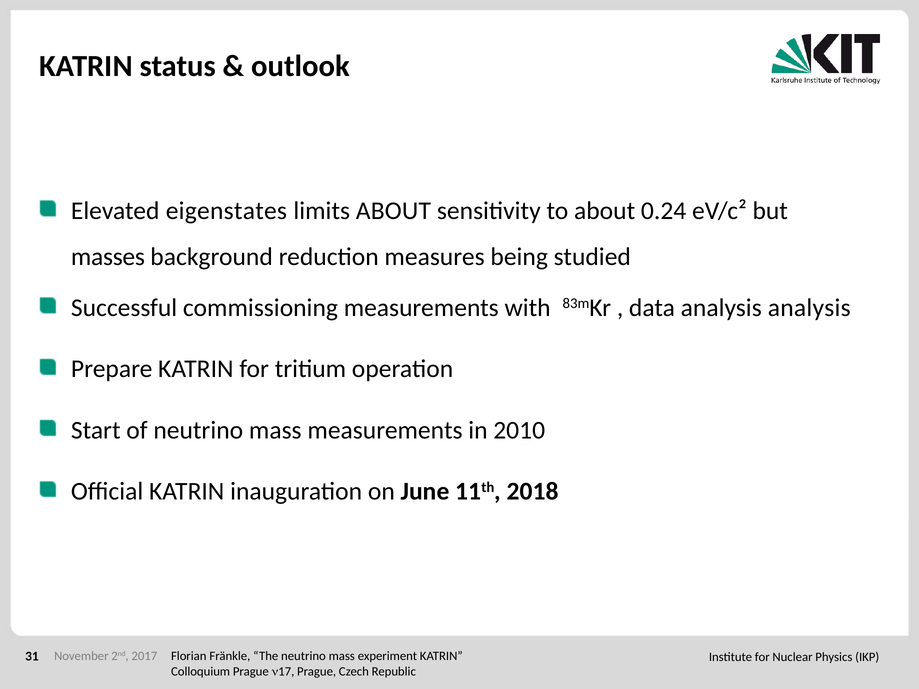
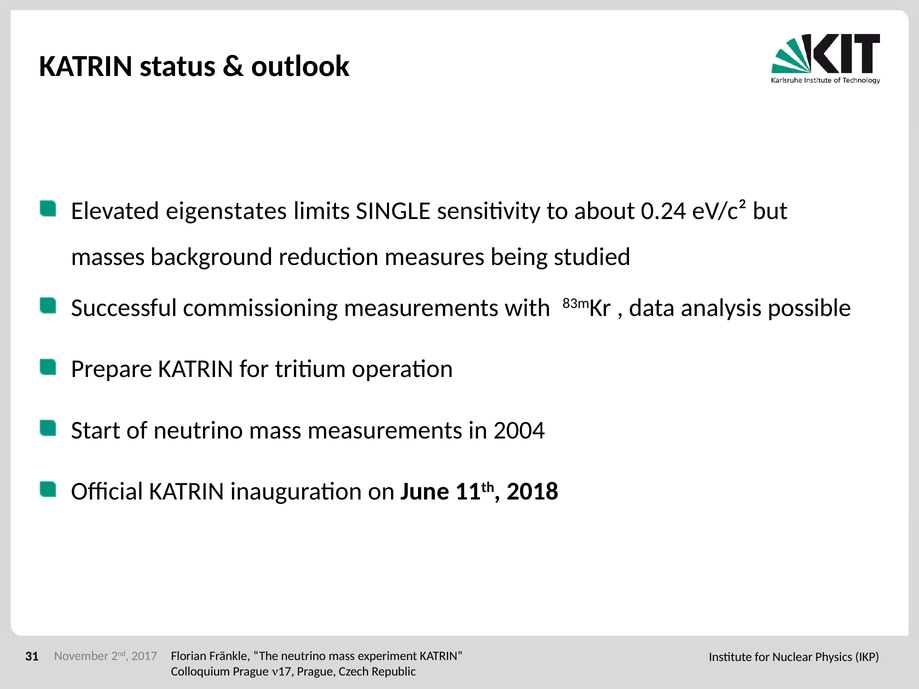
limits ABOUT: ABOUT -> SINGLE
analysis analysis: analysis -> possible
2010: 2010 -> 2004
